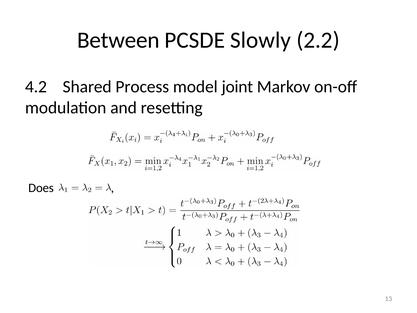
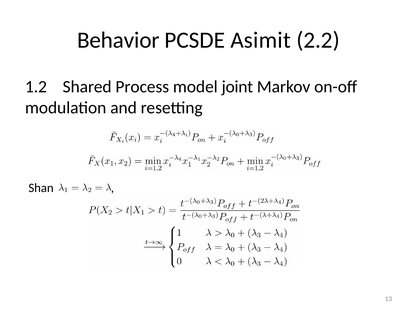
Between: Between -> Behavior
Slowly: Slowly -> Asimit
4.2: 4.2 -> 1.2
Does: Does -> Shan
